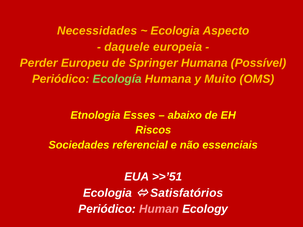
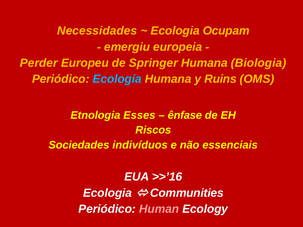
Aspecto: Aspecto -> Ocupam
daquele: daquele -> emergiu
Possível: Possível -> Biologia
Ecología colour: light green -> light blue
Muito: Muito -> Ruins
abaixo: abaixo -> ênfase
referencial: referencial -> indivíduos
>>’51: >>’51 -> >>’16
Satisfatórios: Satisfatórios -> Communities
